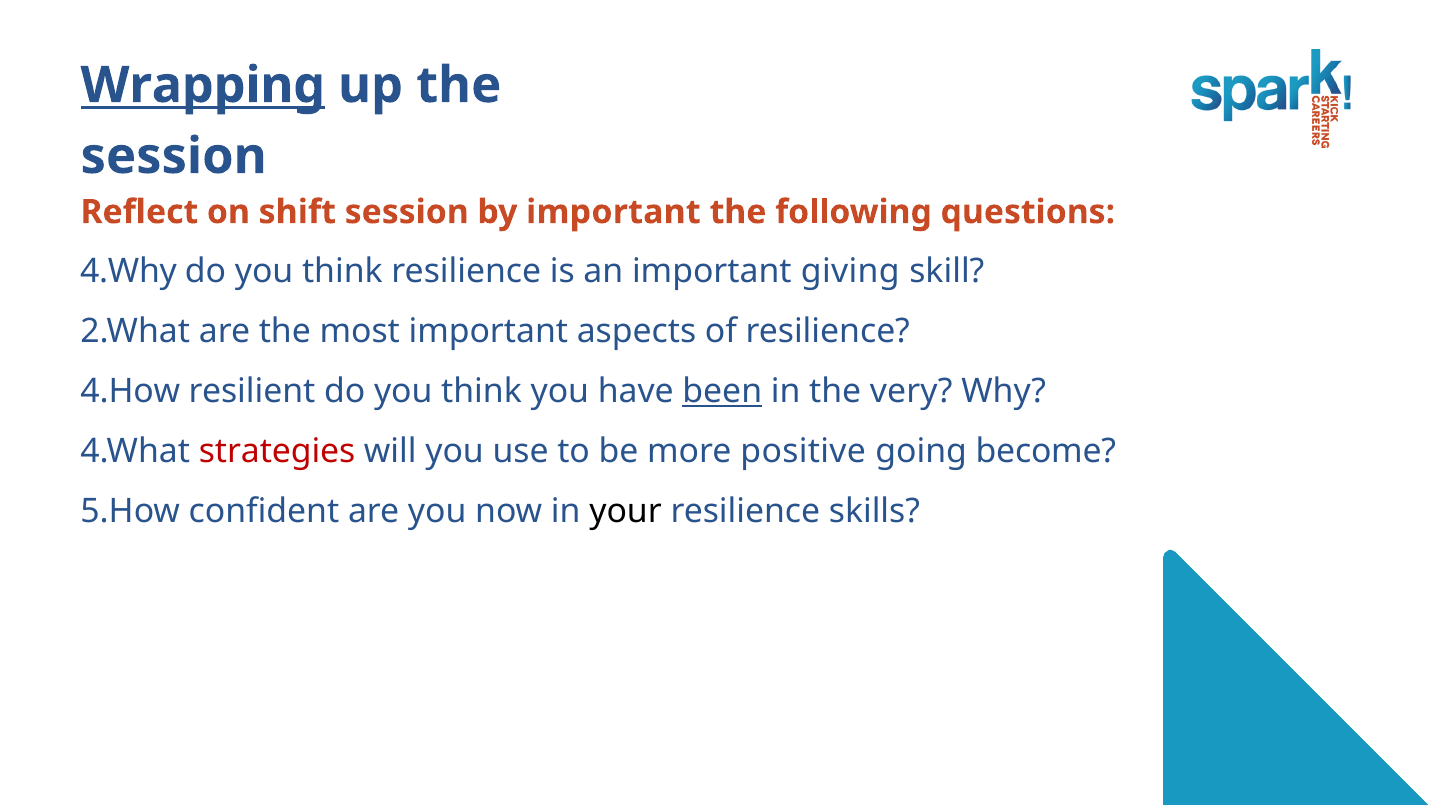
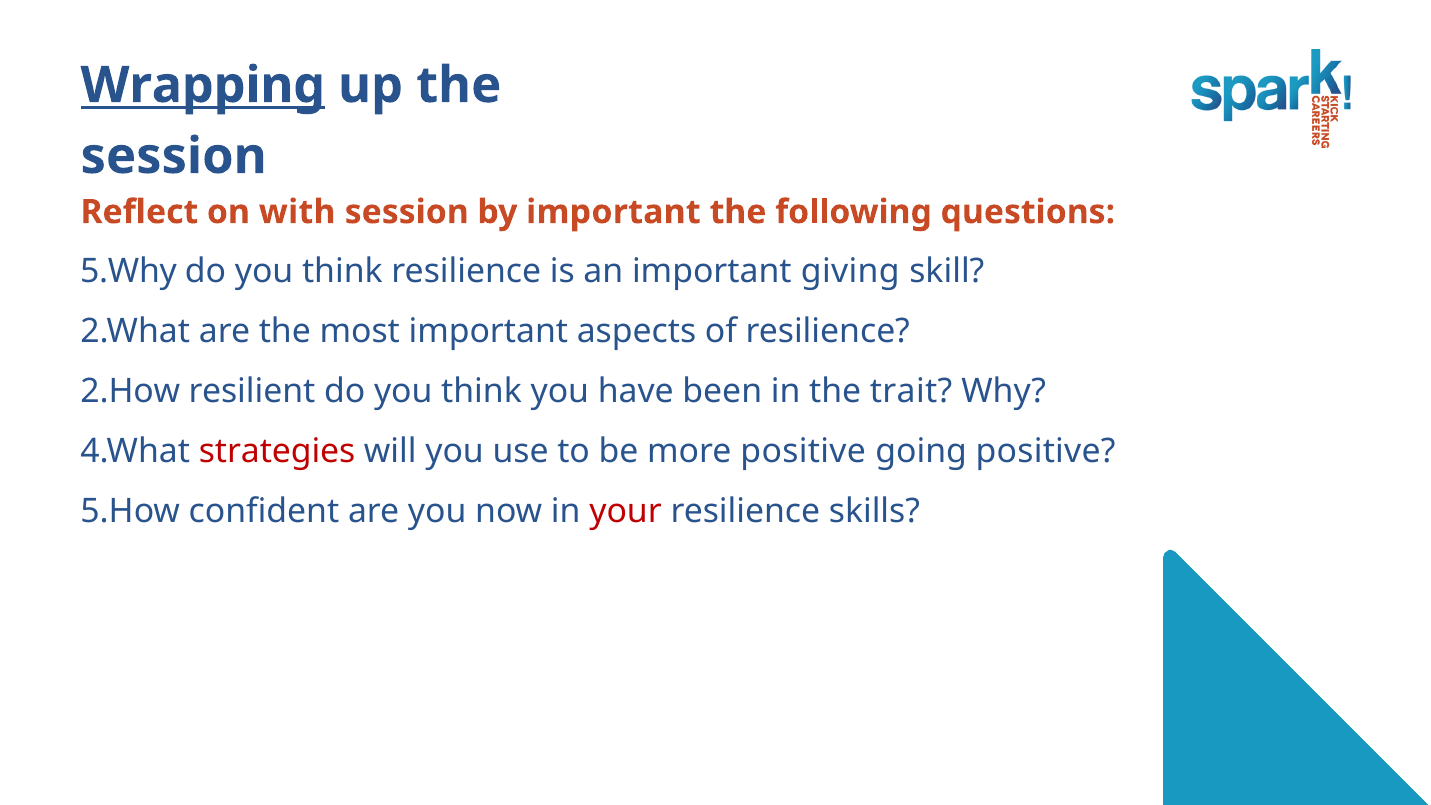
shift: shift -> with
4.Why: 4.Why -> 5.Why
4.How: 4.How -> 2.How
been underline: present -> none
very: very -> trait
going become: become -> positive
your colour: black -> red
